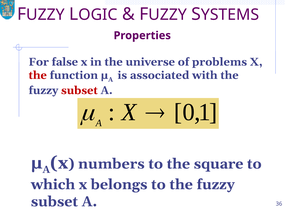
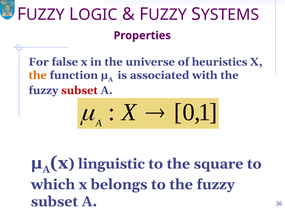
problems: problems -> heuristics
the at (38, 75) colour: red -> orange
numbers: numbers -> linguistic
